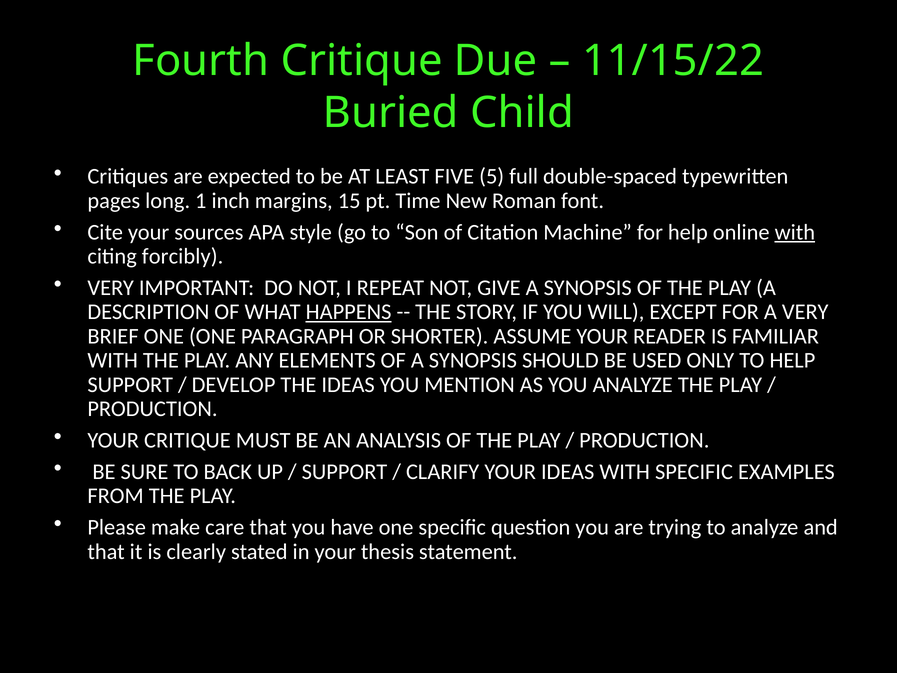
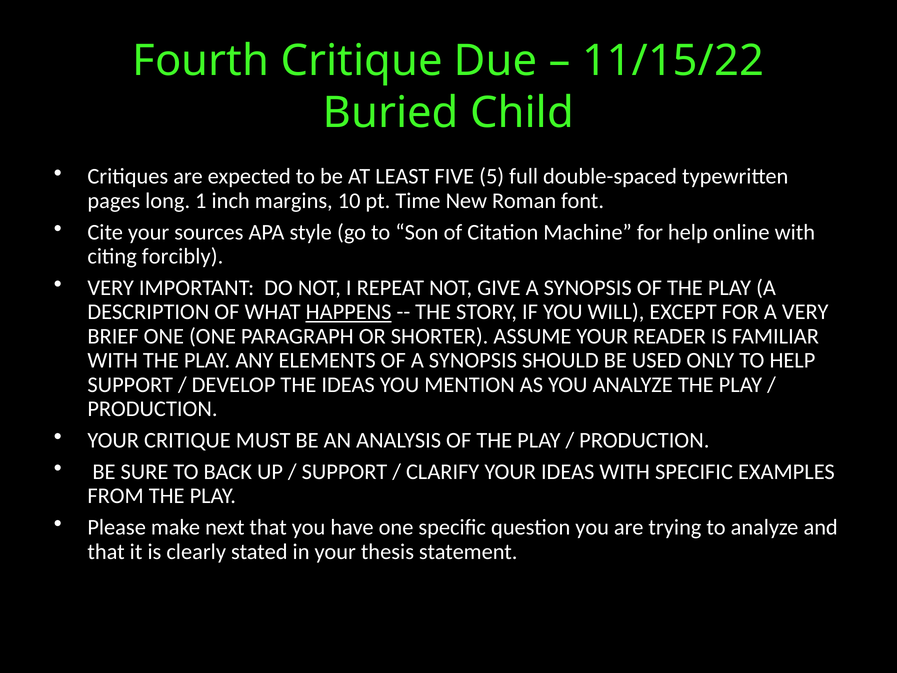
15: 15 -> 10
with at (795, 232) underline: present -> none
care: care -> next
